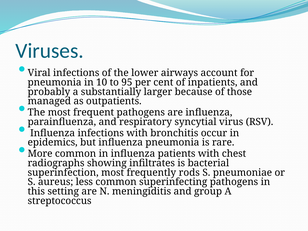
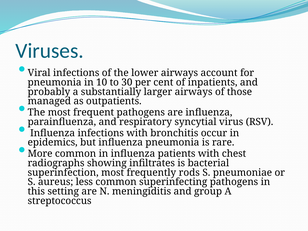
95: 95 -> 30
larger because: because -> airways
